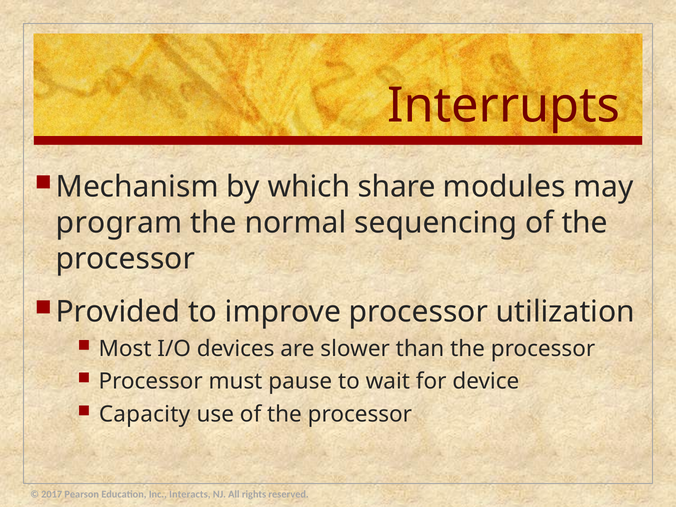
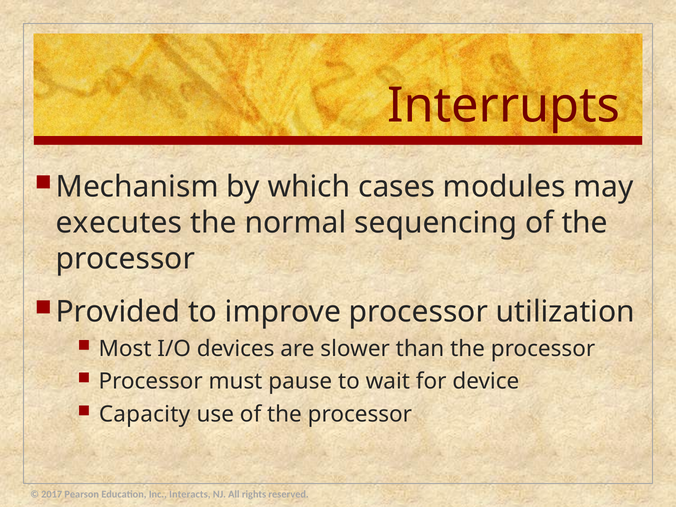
share: share -> cases
program: program -> executes
